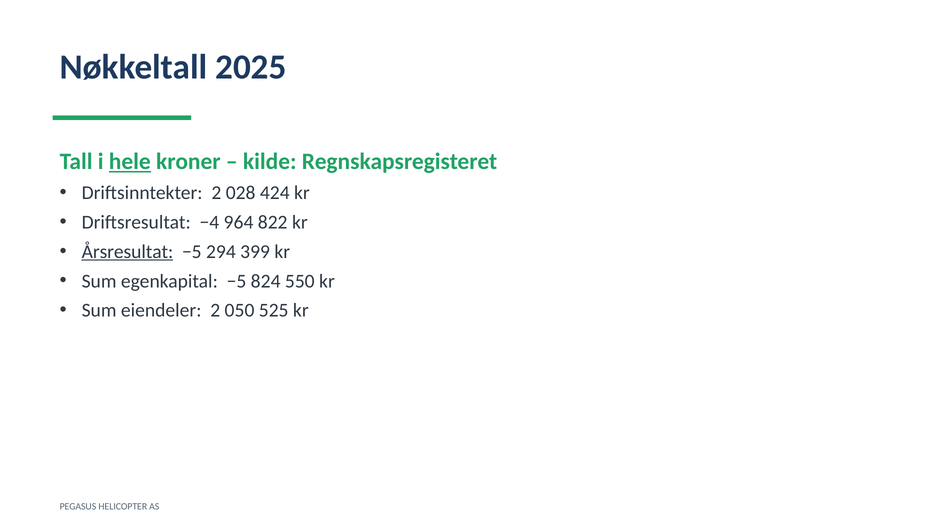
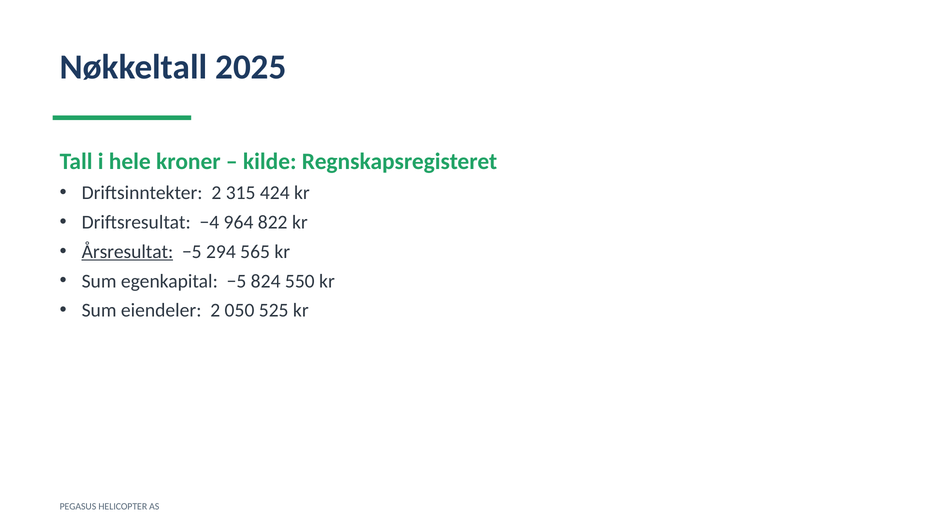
hele underline: present -> none
028: 028 -> 315
399: 399 -> 565
